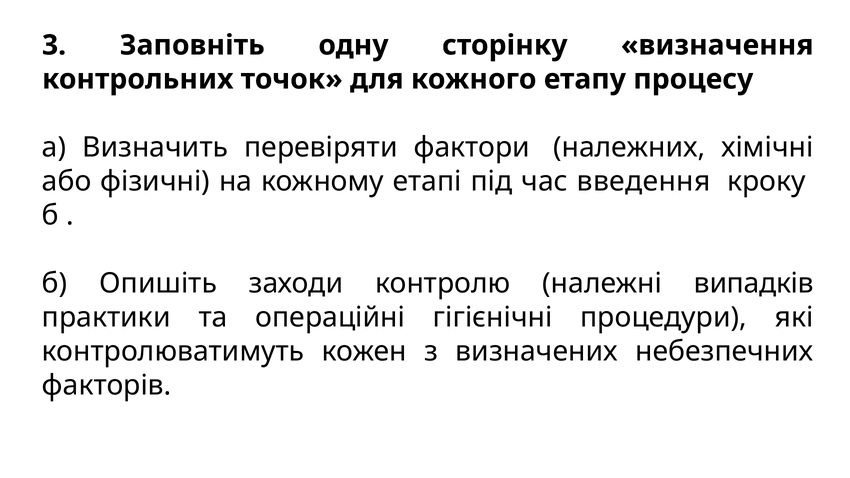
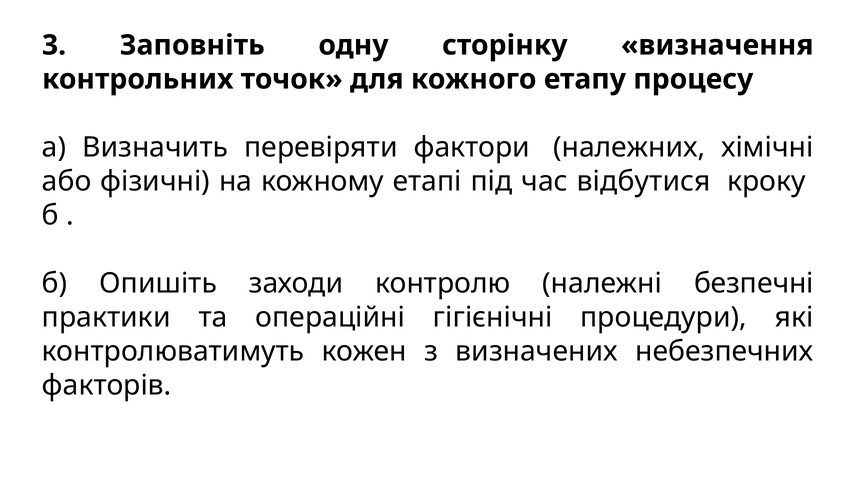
введення: введення -> відбутися
випадків: випадків -> безпечні
